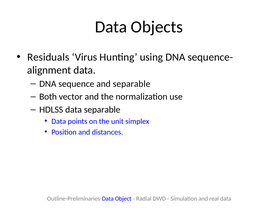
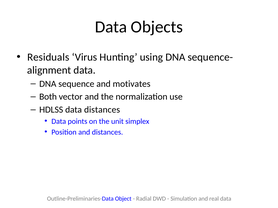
and separable: separable -> motivates
data separable: separable -> distances
